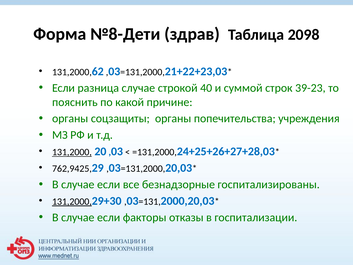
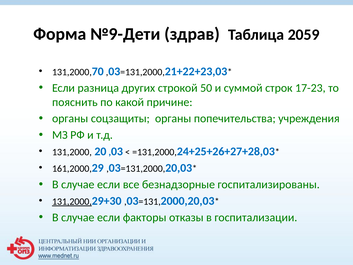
№8-Дети: №8-Дети -> №9-Дети
2098: 2098 -> 2059
62: 62 -> 70
разница случае: случае -> других
40: 40 -> 50
39-23: 39-23 -> 17-23
131,2000 at (72, 152) underline: present -> none
762,9425: 762,9425 -> 161,2000
